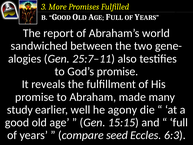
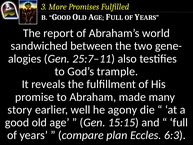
God’s promise: promise -> trample
study: study -> story
seed: seed -> plan
